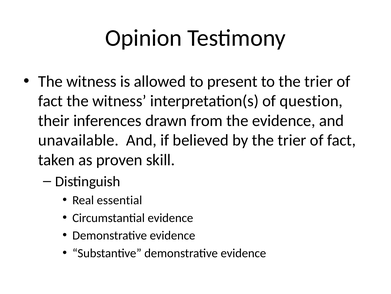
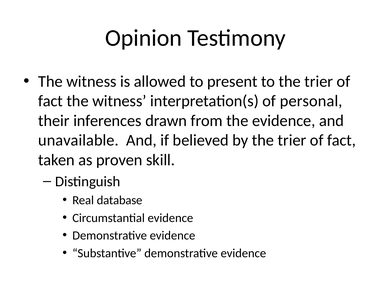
question: question -> personal
essential: essential -> database
